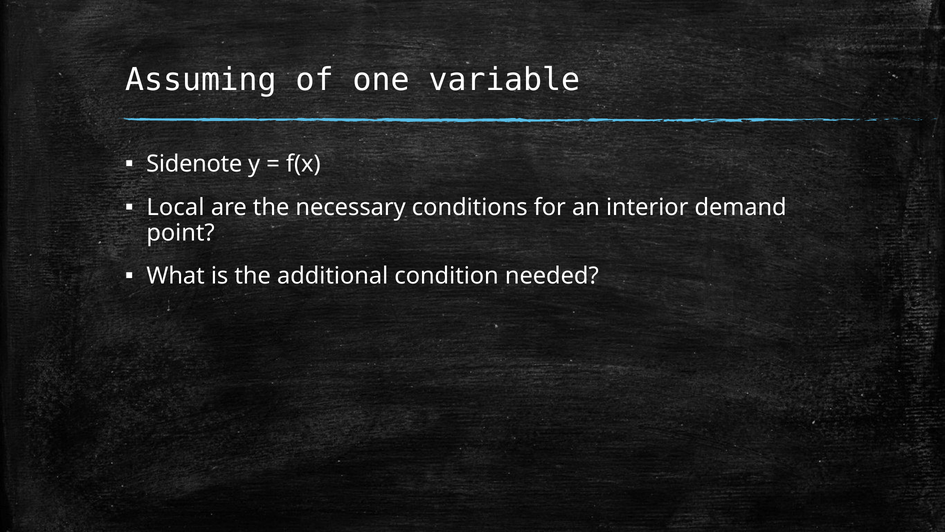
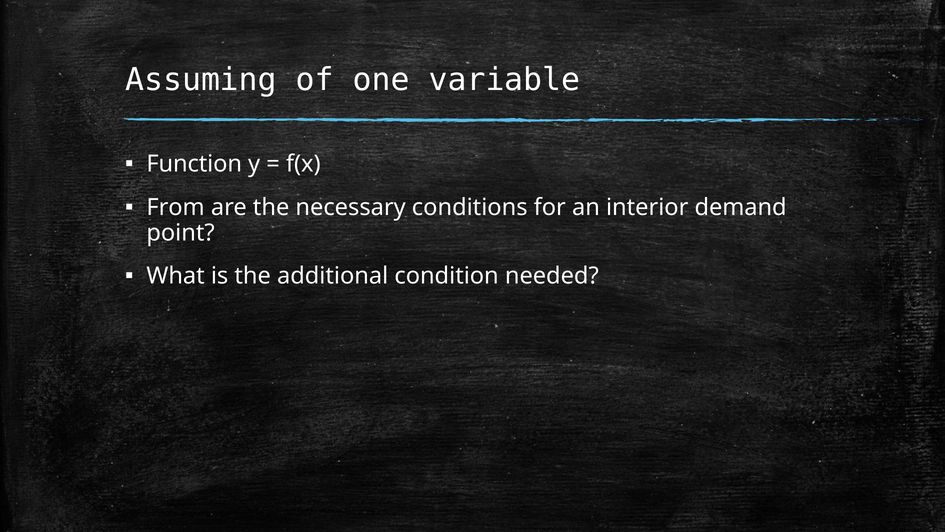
Sidenote: Sidenote -> Function
Local: Local -> From
